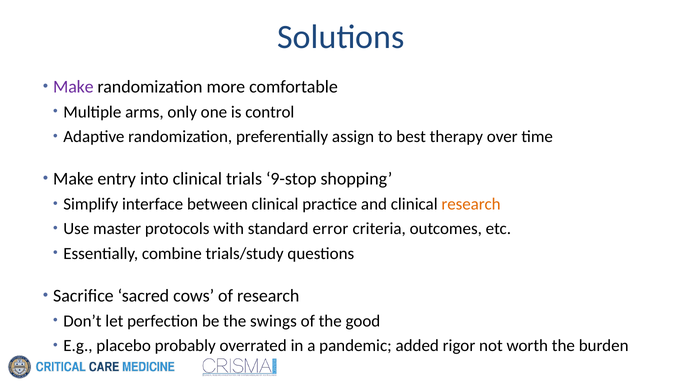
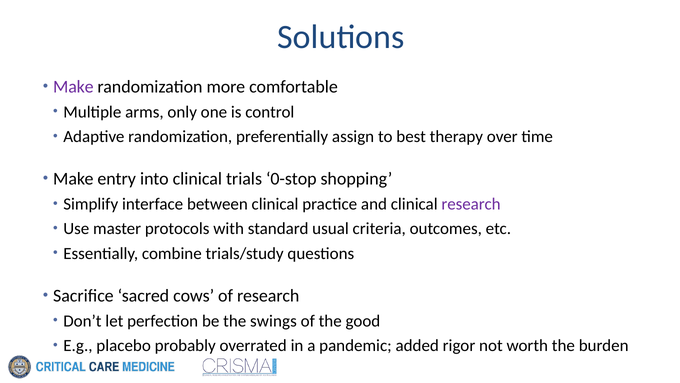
9-stop: 9-stop -> 0-stop
research at (471, 204) colour: orange -> purple
error: error -> usual
